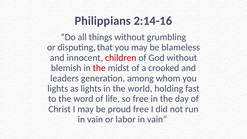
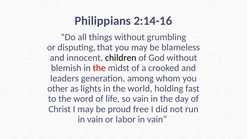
children colour: red -> black
lights at (58, 89): lights -> other
so free: free -> vain
